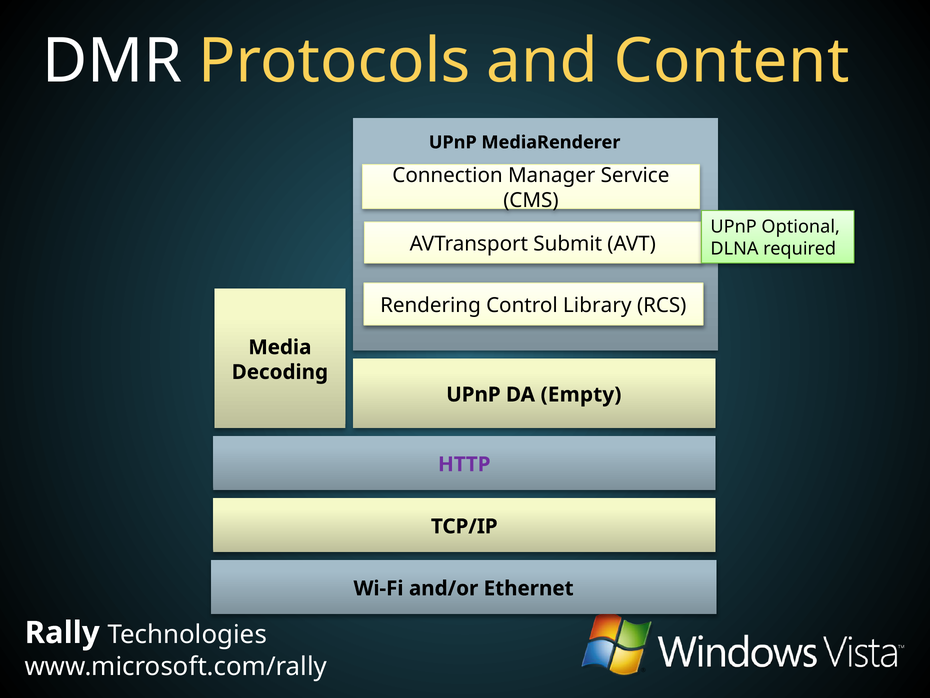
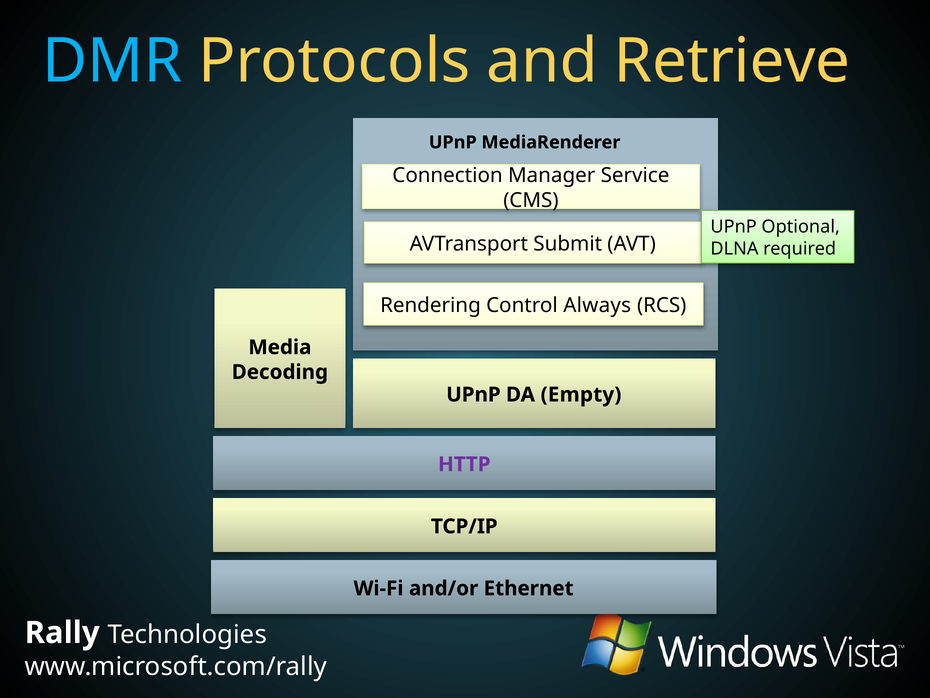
DMR colour: white -> light blue
Content: Content -> Retrieve
Library: Library -> Always
